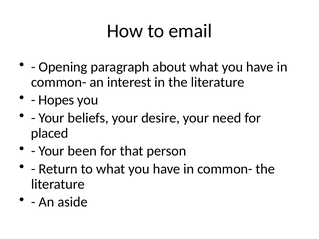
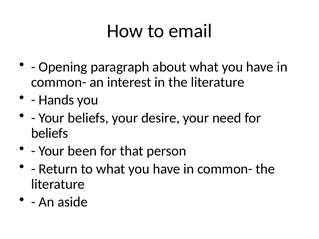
Hopes: Hopes -> Hands
placed at (50, 133): placed -> beliefs
